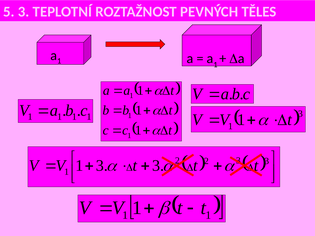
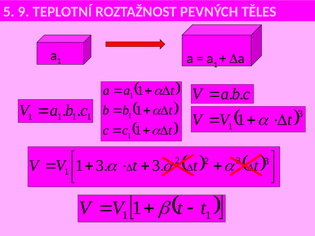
5 3: 3 -> 9
